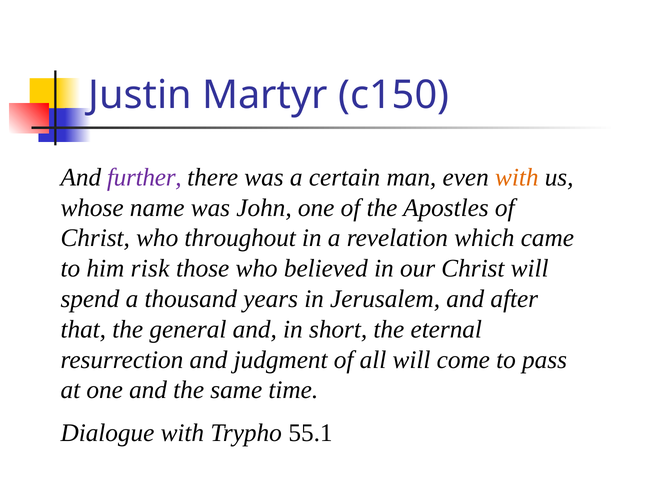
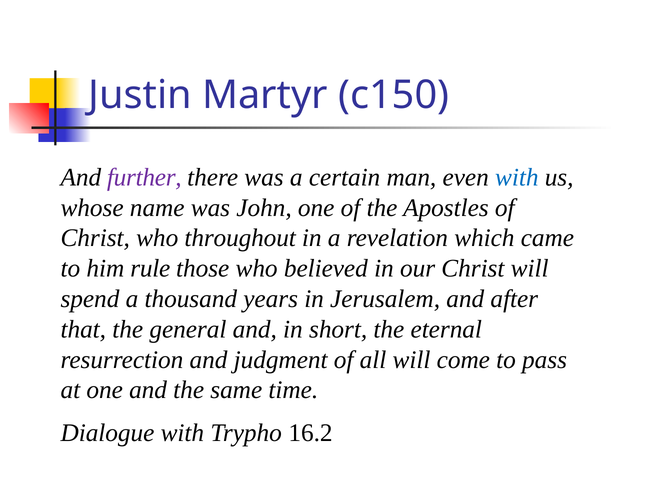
with at (517, 177) colour: orange -> blue
risk: risk -> rule
55.1: 55.1 -> 16.2
